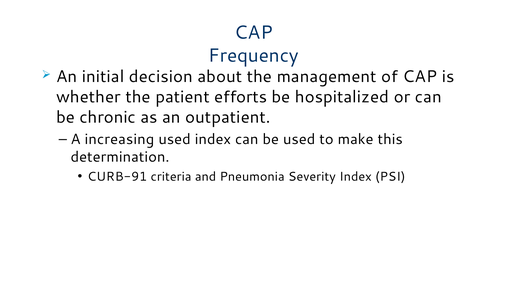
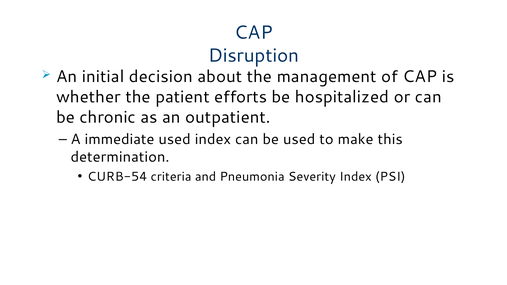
Frequency: Frequency -> Disruption
increasing: increasing -> immediate
CURB-91: CURB-91 -> CURB-54
